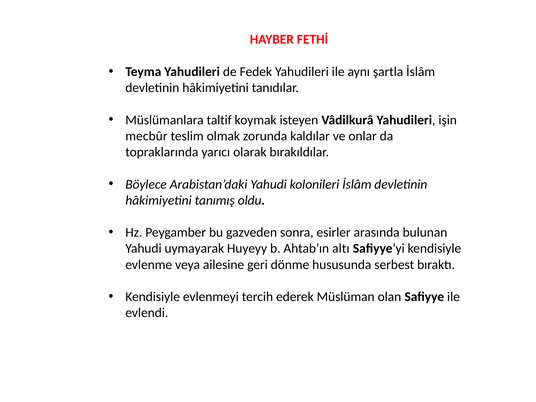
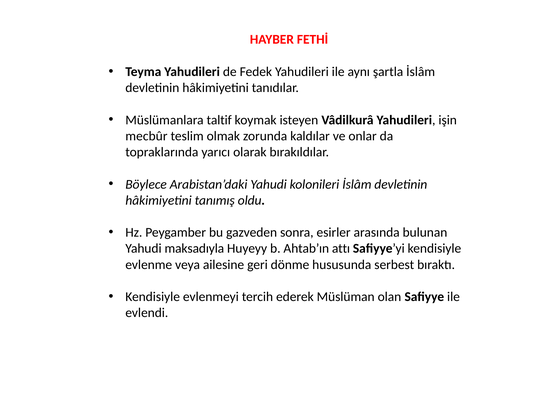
uymayarak: uymayarak -> maksadıyla
altı: altı -> attı
